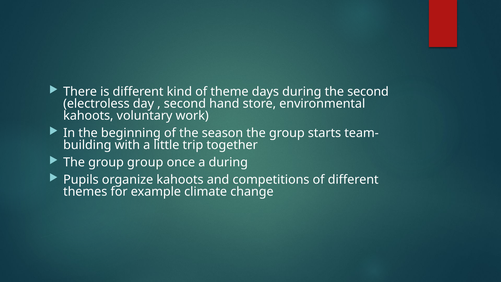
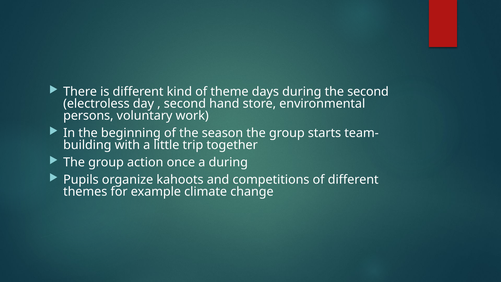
kahoots at (88, 116): kahoots -> persons
group group: group -> action
